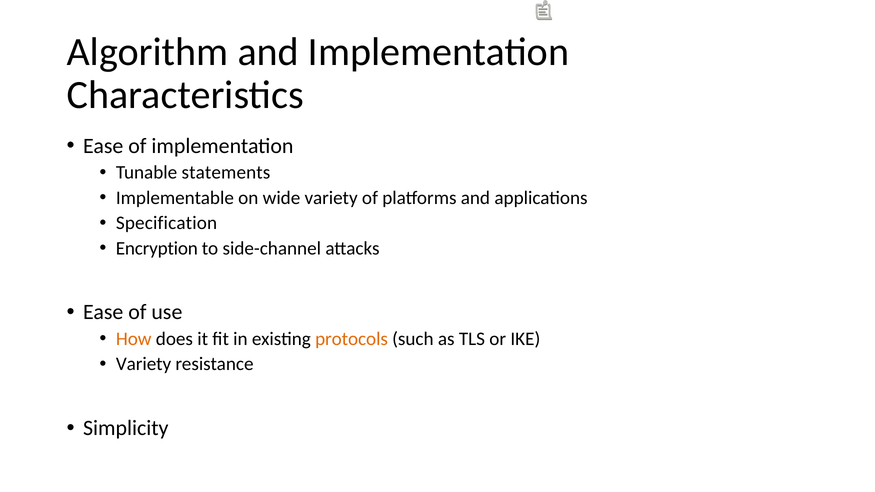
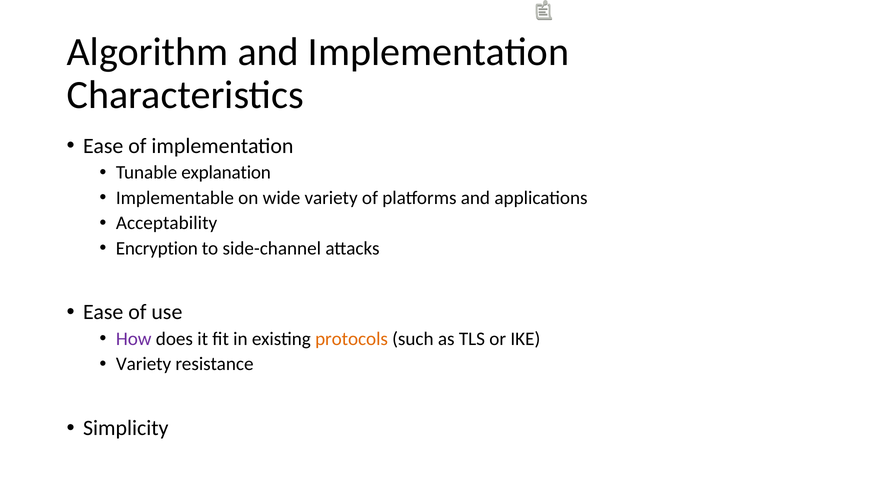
statements: statements -> explanation
Specification: Specification -> Acceptability
How colour: orange -> purple
